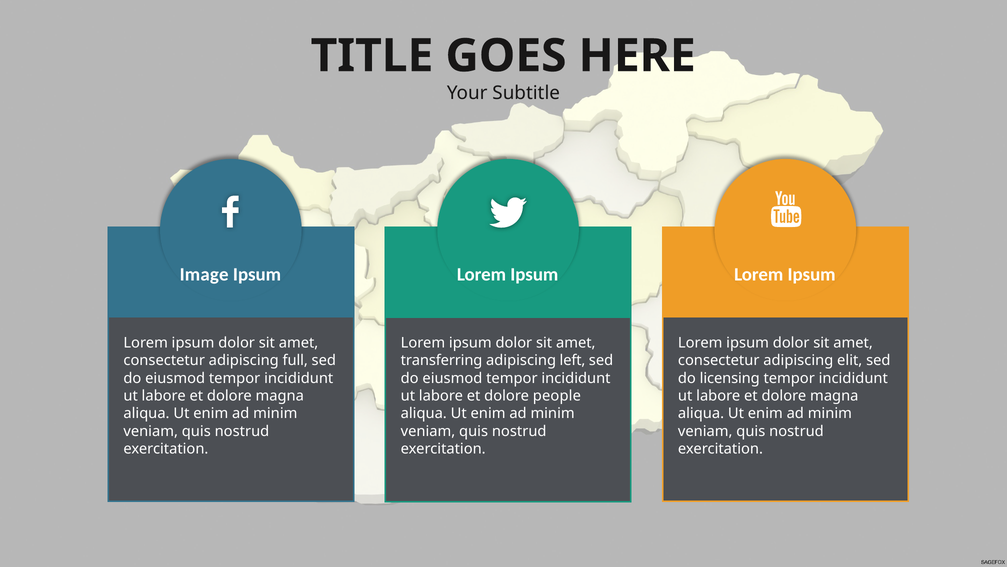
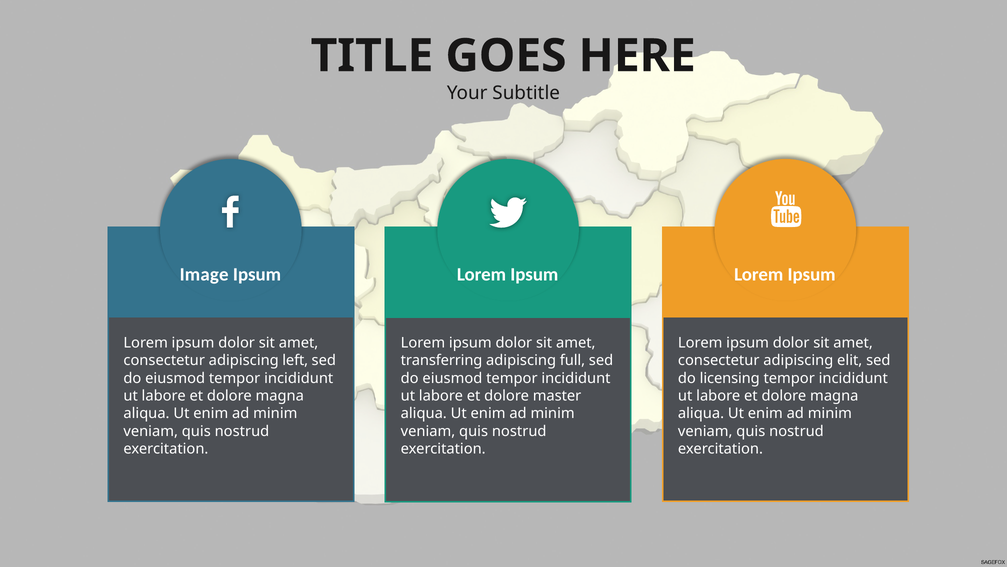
full: full -> left
left: left -> full
people: people -> master
